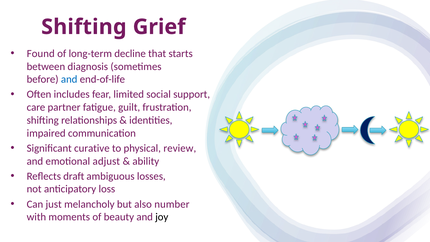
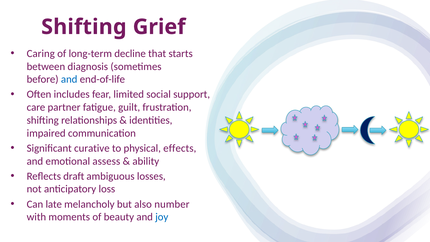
Found: Found -> Caring
review: review -> effects
adjust: adjust -> assess
just: just -> late
joy colour: black -> blue
